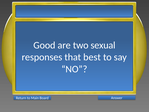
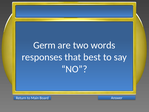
Good: Good -> Germ
sexual: sexual -> words
